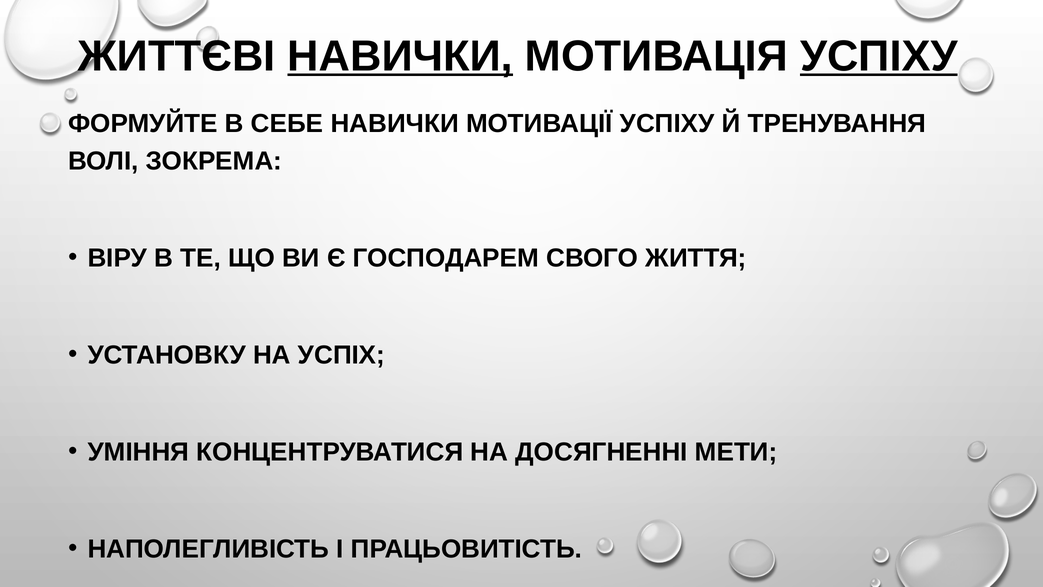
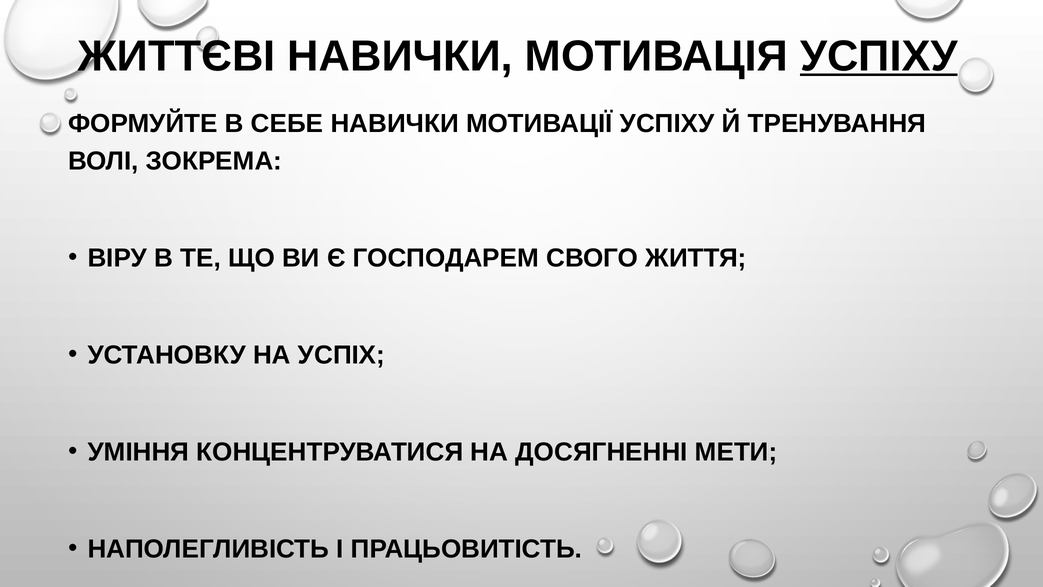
НАВИЧКИ at (400, 56) underline: present -> none
